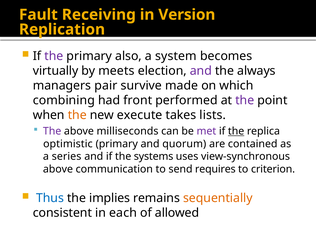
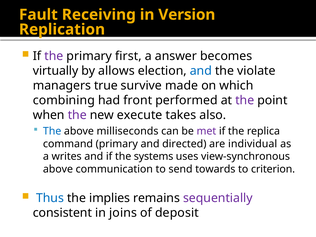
also: also -> first
system: system -> answer
meets: meets -> allows
and at (201, 71) colour: purple -> blue
always: always -> violate
pair: pair -> true
the at (77, 115) colour: orange -> purple
lists: lists -> also
The at (52, 131) colour: purple -> blue
the at (236, 131) underline: present -> none
optimistic: optimistic -> command
quorum: quorum -> directed
contained: contained -> individual
series: series -> writes
requires: requires -> towards
sequentially colour: orange -> purple
each: each -> joins
allowed: allowed -> deposit
